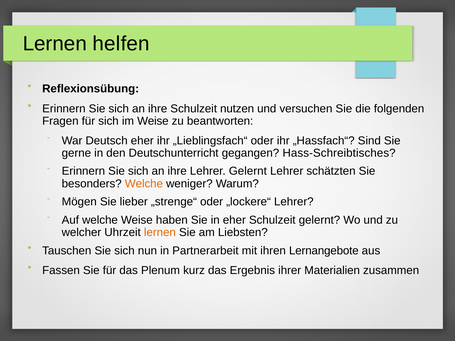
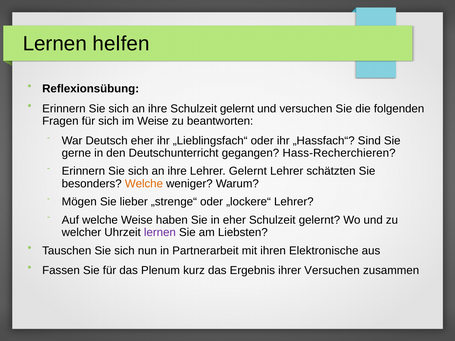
ihre Schulzeit nutzen: nutzen -> gelernt
Hass-Schreibtisches: Hass-Schreibtisches -> Hass-Recherchieren
lernen at (160, 233) colour: orange -> purple
Lernangebote: Lernangebote -> Elektronische
ihrer Materialien: Materialien -> Versuchen
